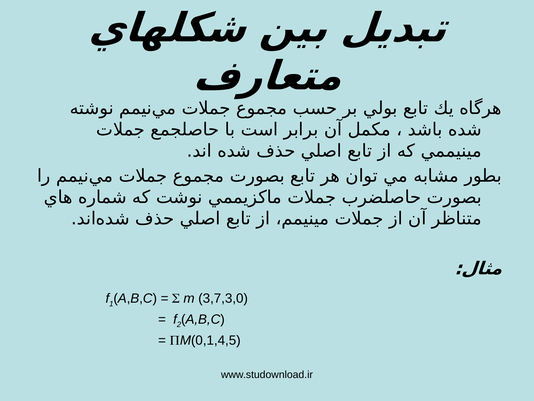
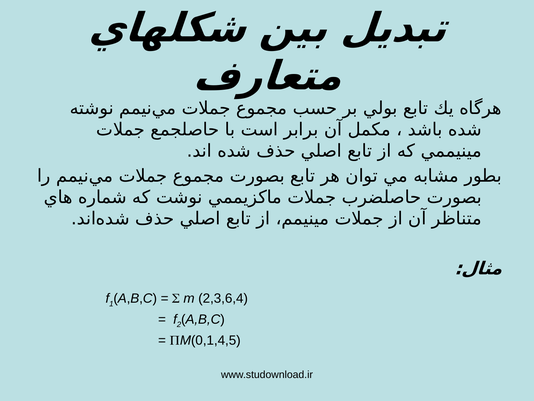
3,7,3,0: 3,7,3,0 -> 2,3,6,4
